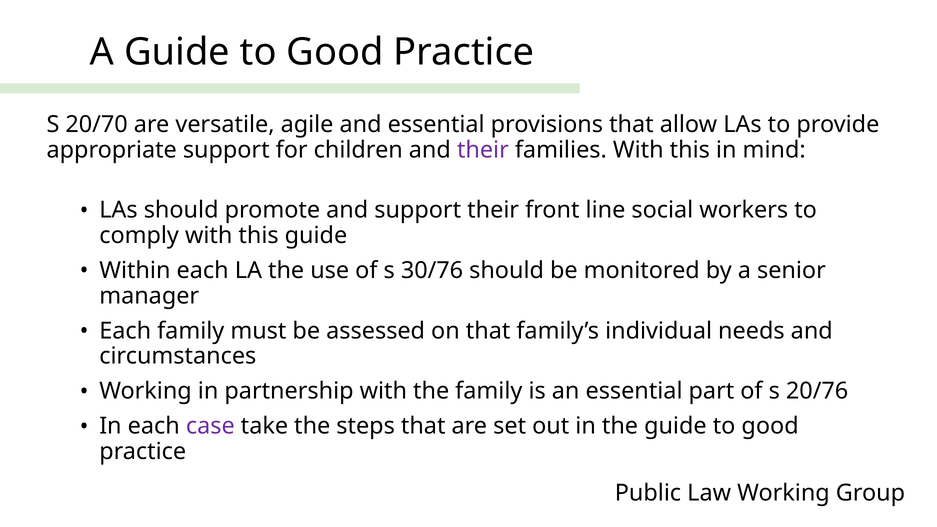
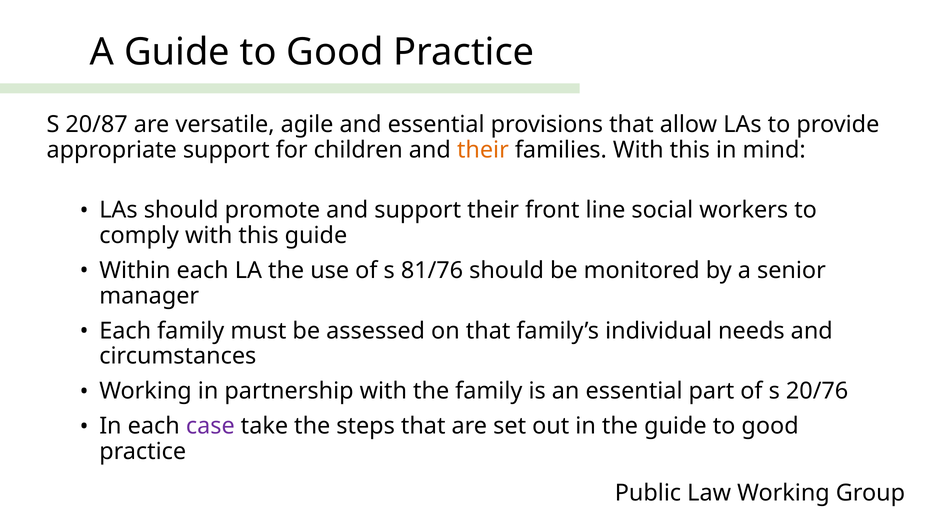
20/70: 20/70 -> 20/87
their at (483, 150) colour: purple -> orange
30/76: 30/76 -> 81/76
